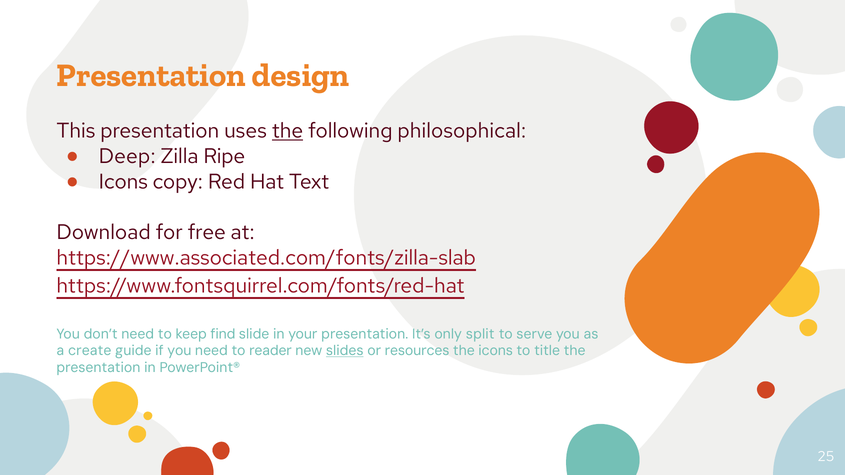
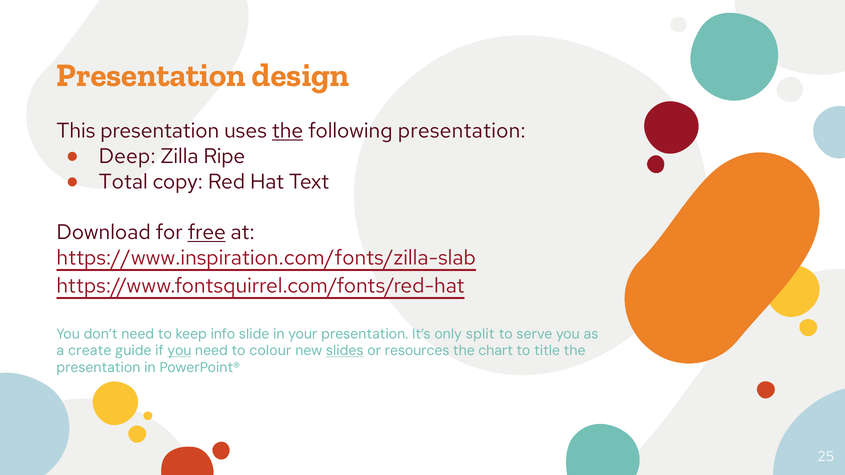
following philosophical: philosophical -> presentation
Icons at (123, 182): Icons -> Total
free underline: none -> present
https://www.associated.com/fonts/zilla-slab: https://www.associated.com/fonts/zilla-slab -> https://www.inspiration.com/fonts/zilla-slab
find: find -> info
you at (179, 351) underline: none -> present
reader: reader -> colour
the icons: icons -> chart
